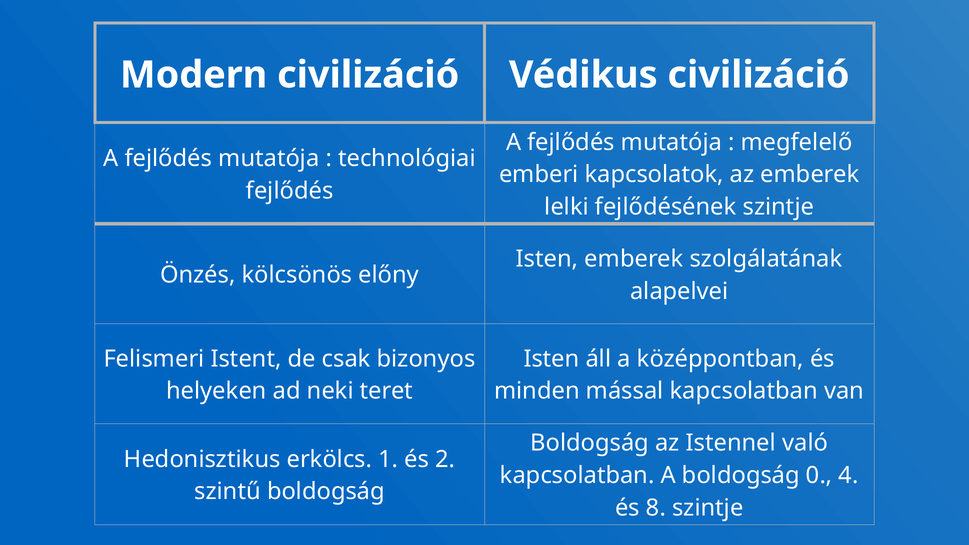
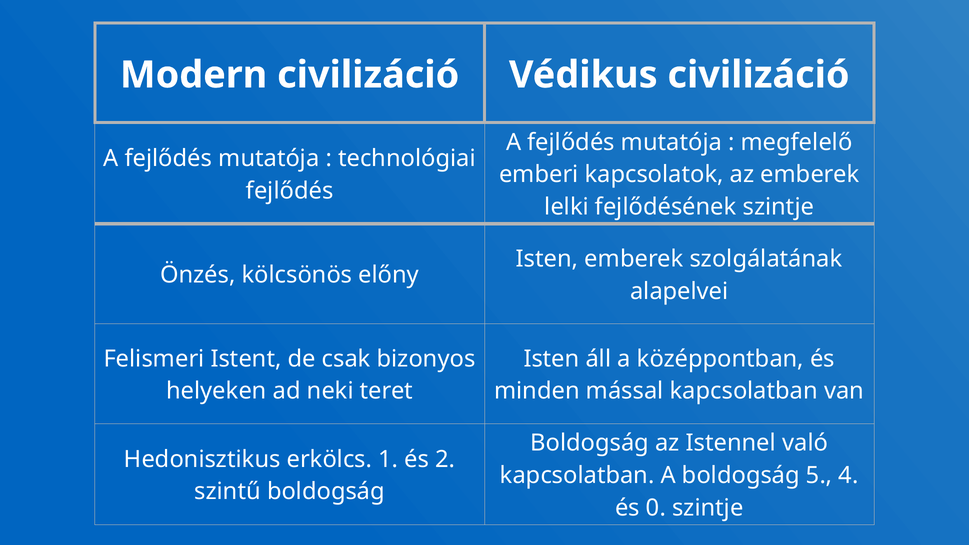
0: 0 -> 5
8: 8 -> 0
